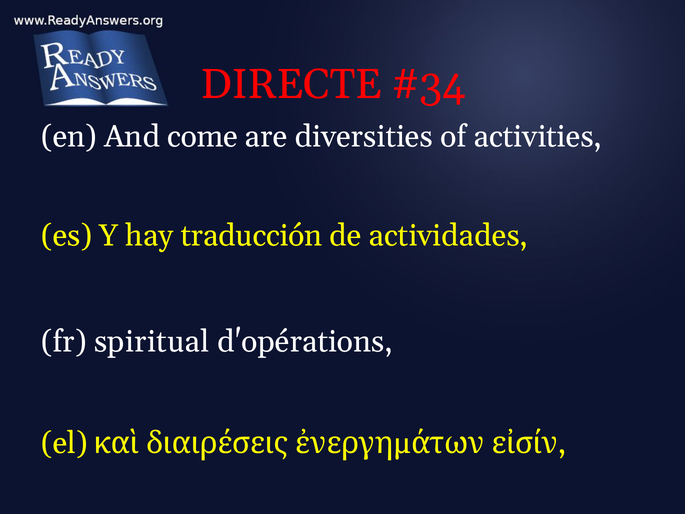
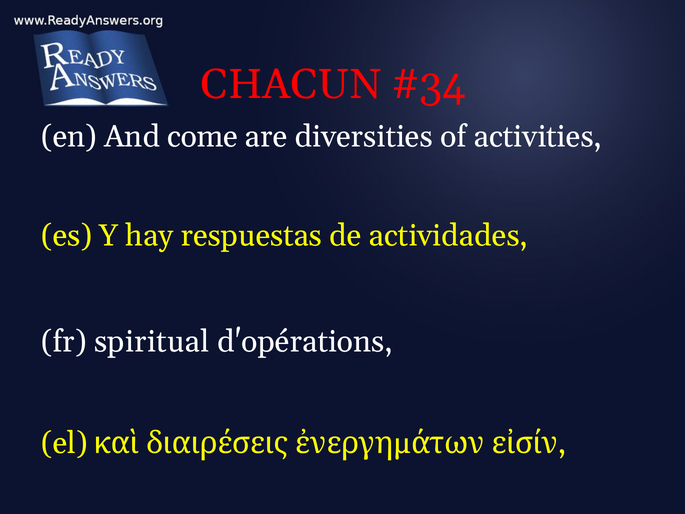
DIRECTE: DIRECTE -> CHACUN
traducción: traducción -> respuestas
